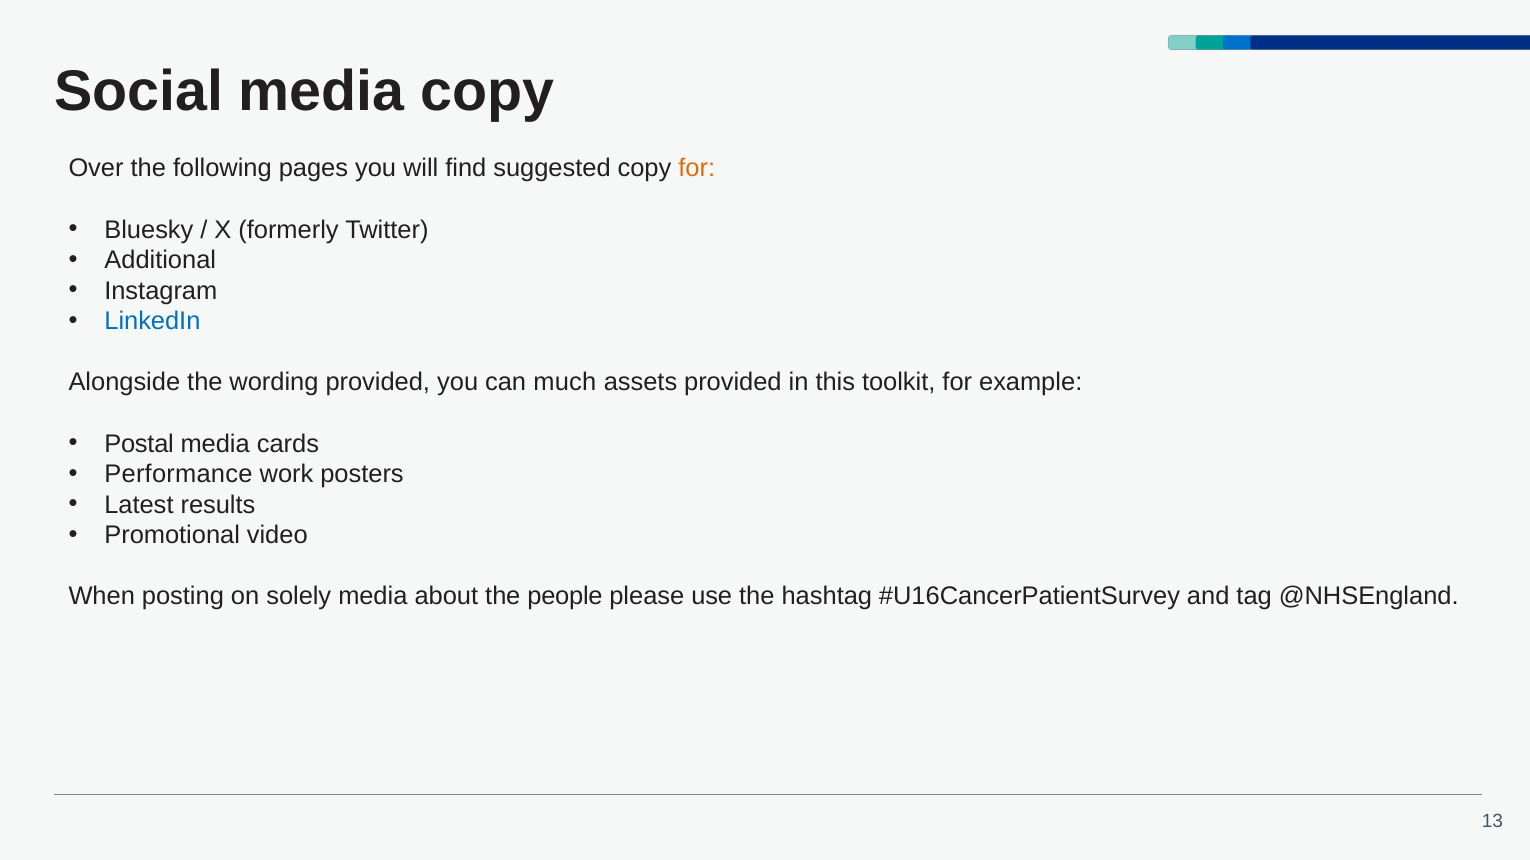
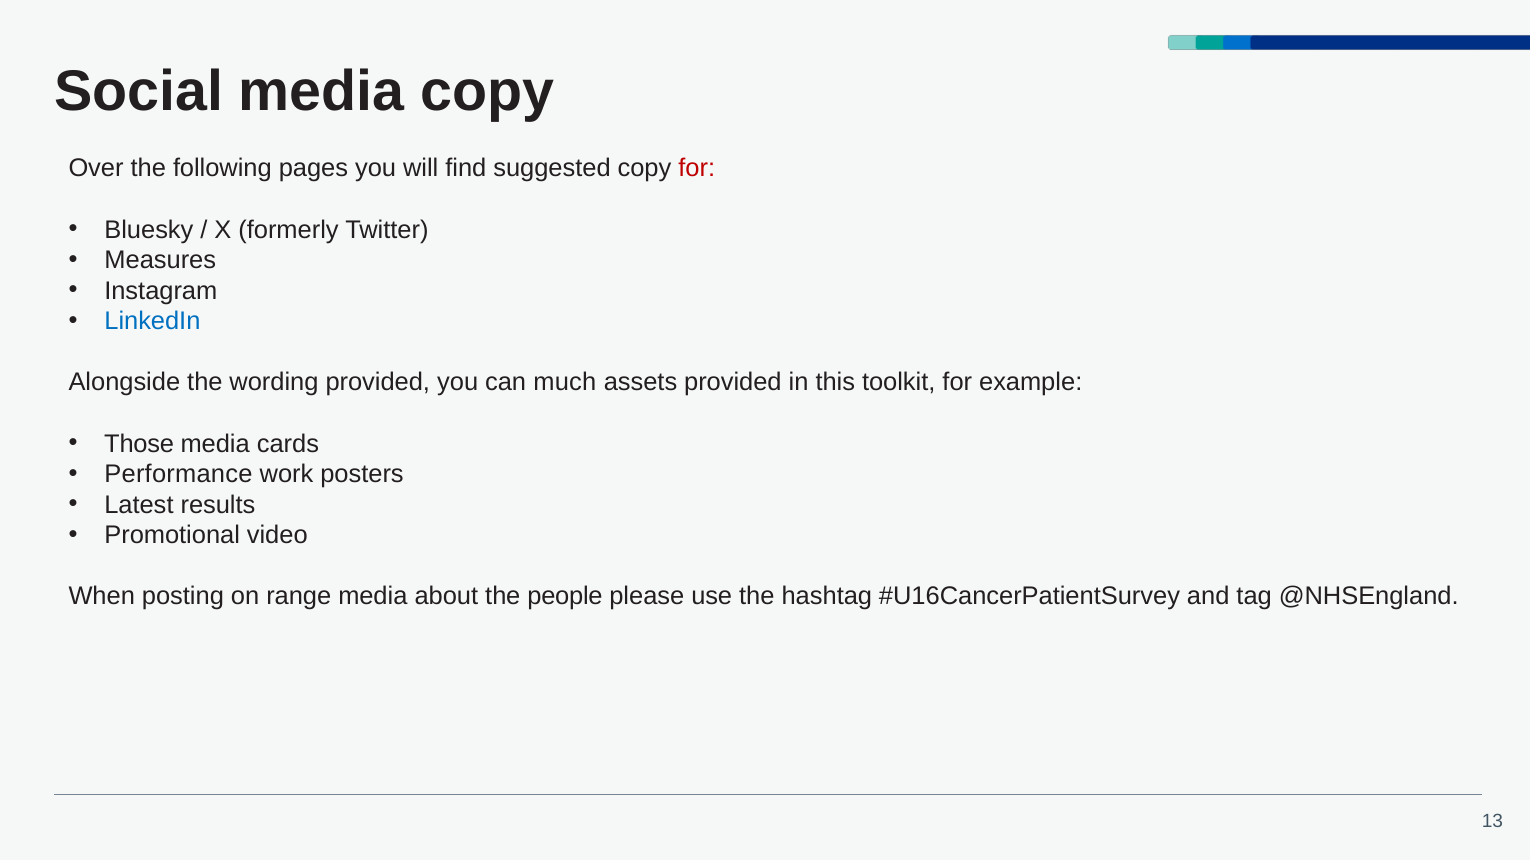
for at (697, 169) colour: orange -> red
Additional: Additional -> Measures
Postal: Postal -> Those
solely: solely -> range
